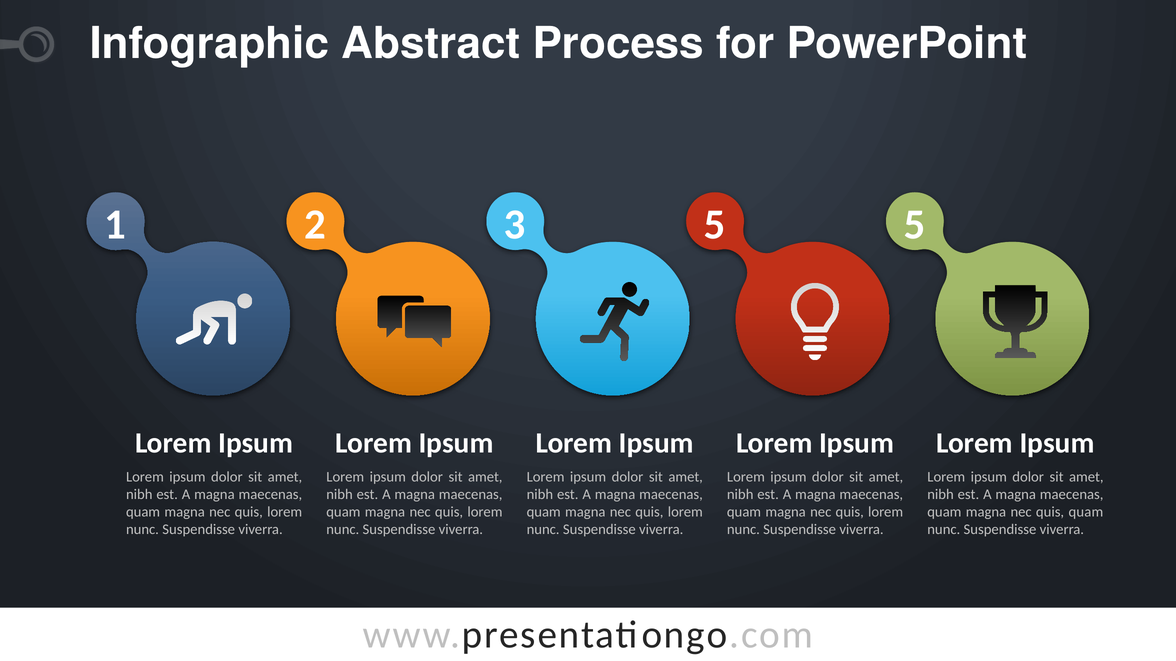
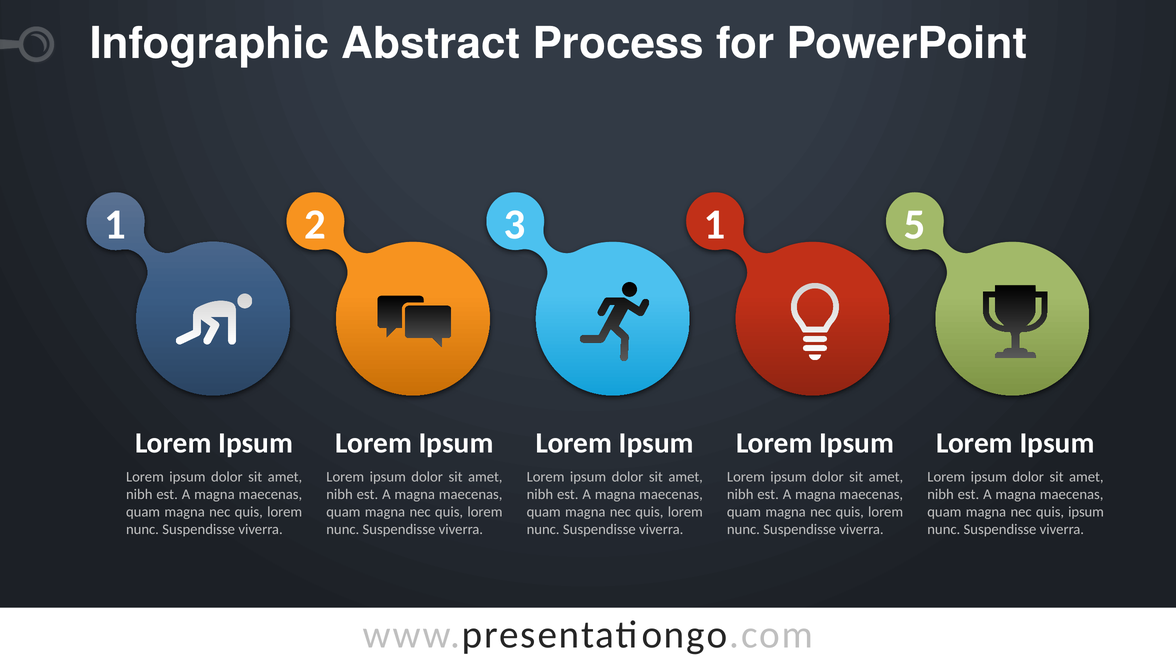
2 5: 5 -> 1
quis quam: quam -> ipsum
